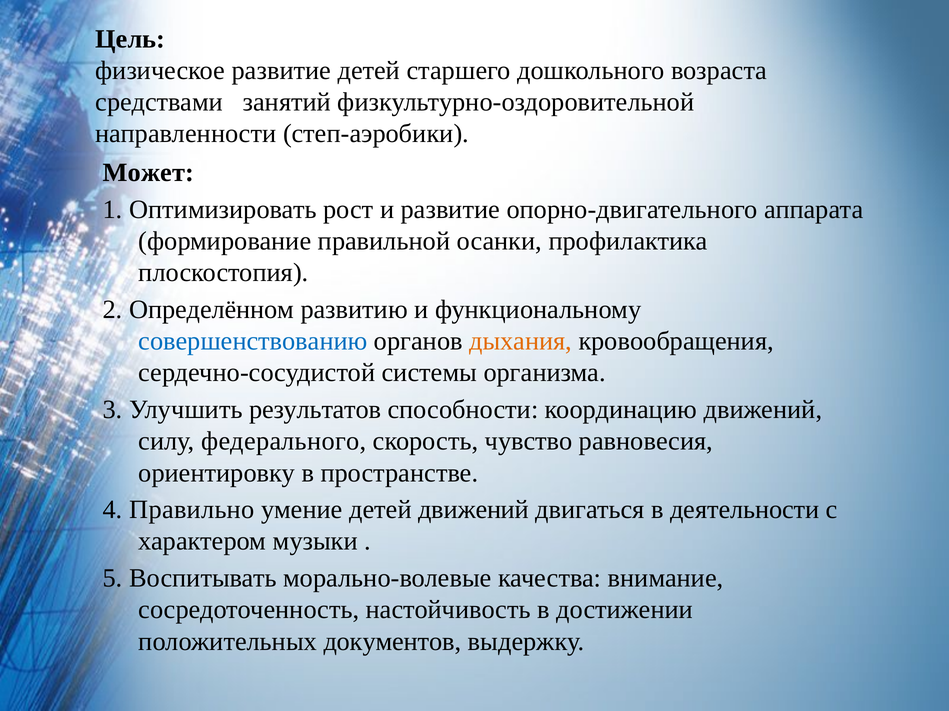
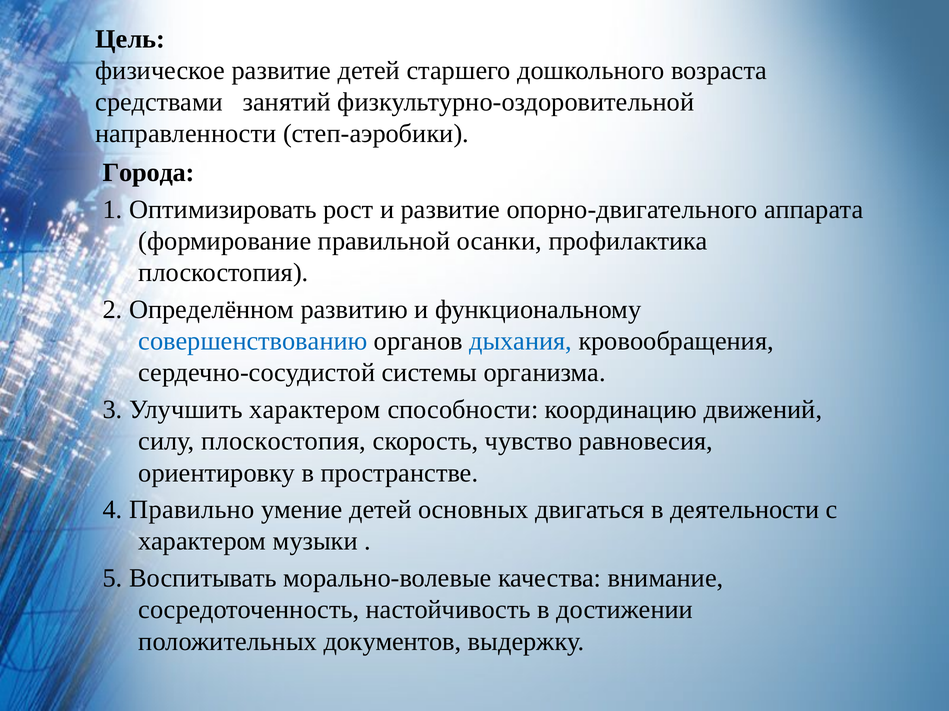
Может: Может -> Города
дыхания colour: orange -> blue
Улучшить результатов: результатов -> характером
силу федерального: федерального -> плоскостопия
детей движений: движений -> основных
